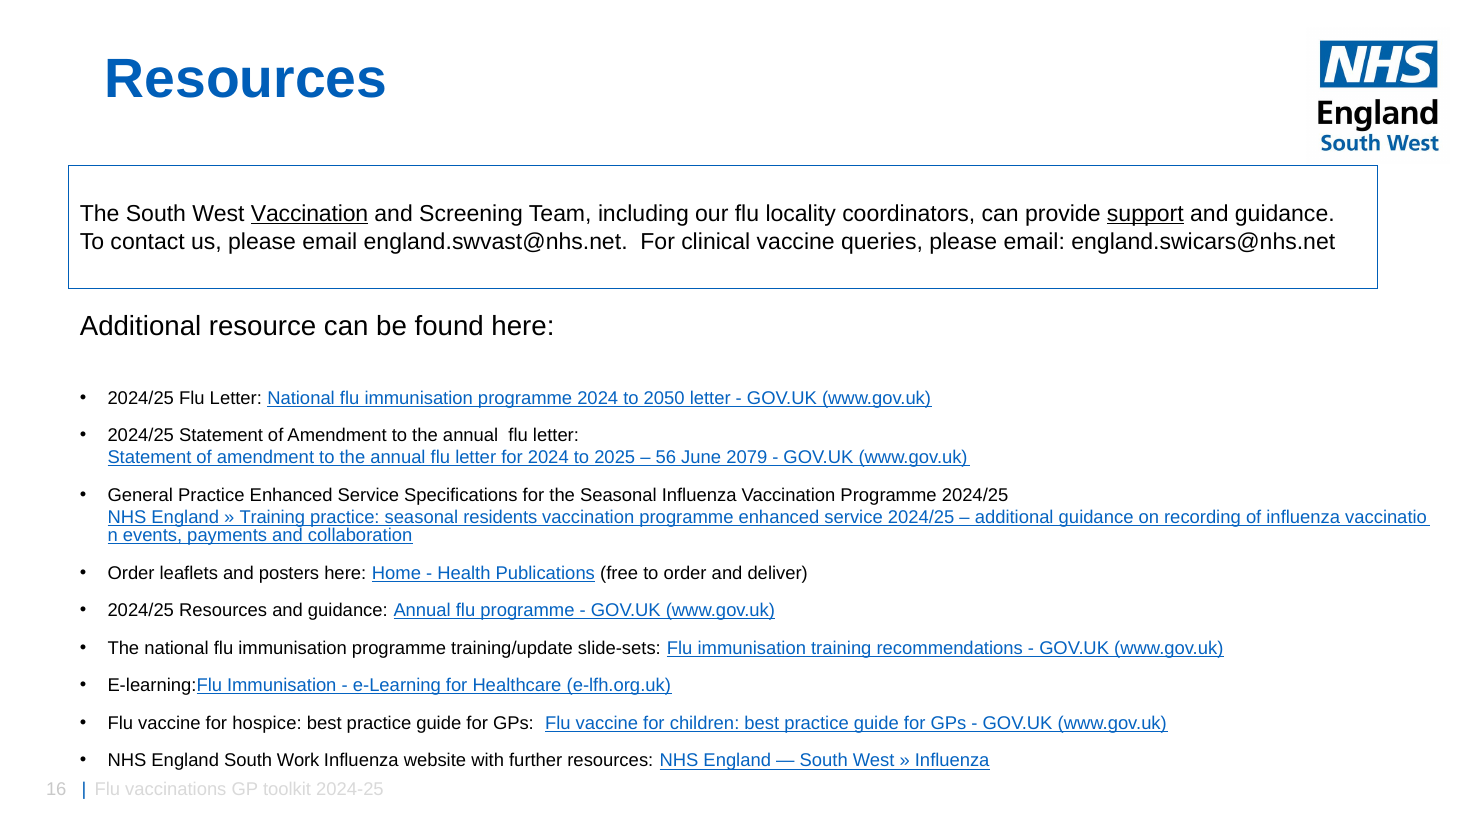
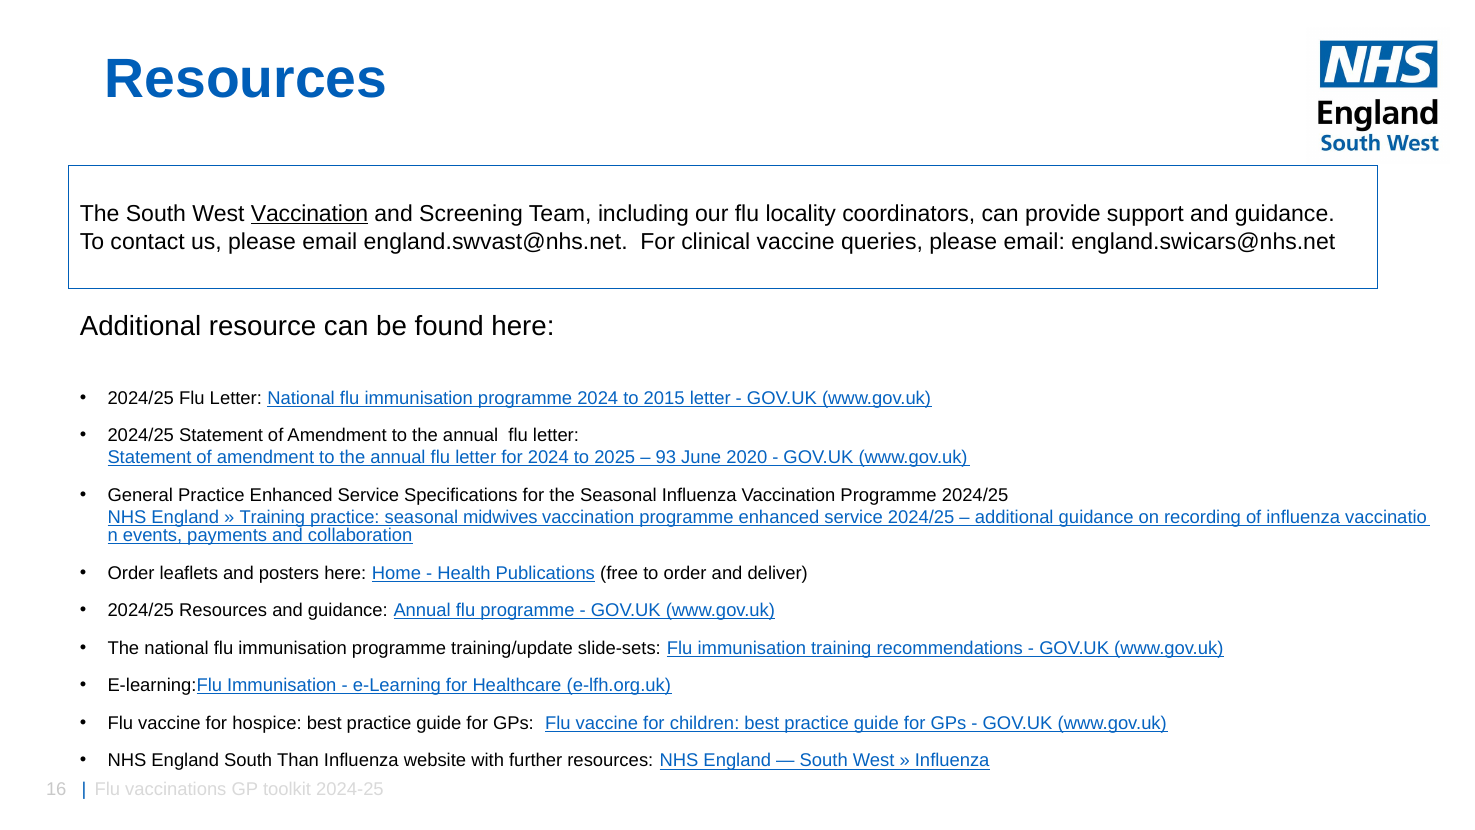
support underline: present -> none
2050: 2050 -> 2015
56: 56 -> 93
2079: 2079 -> 2020
residents: residents -> midwives
Work: Work -> Than
